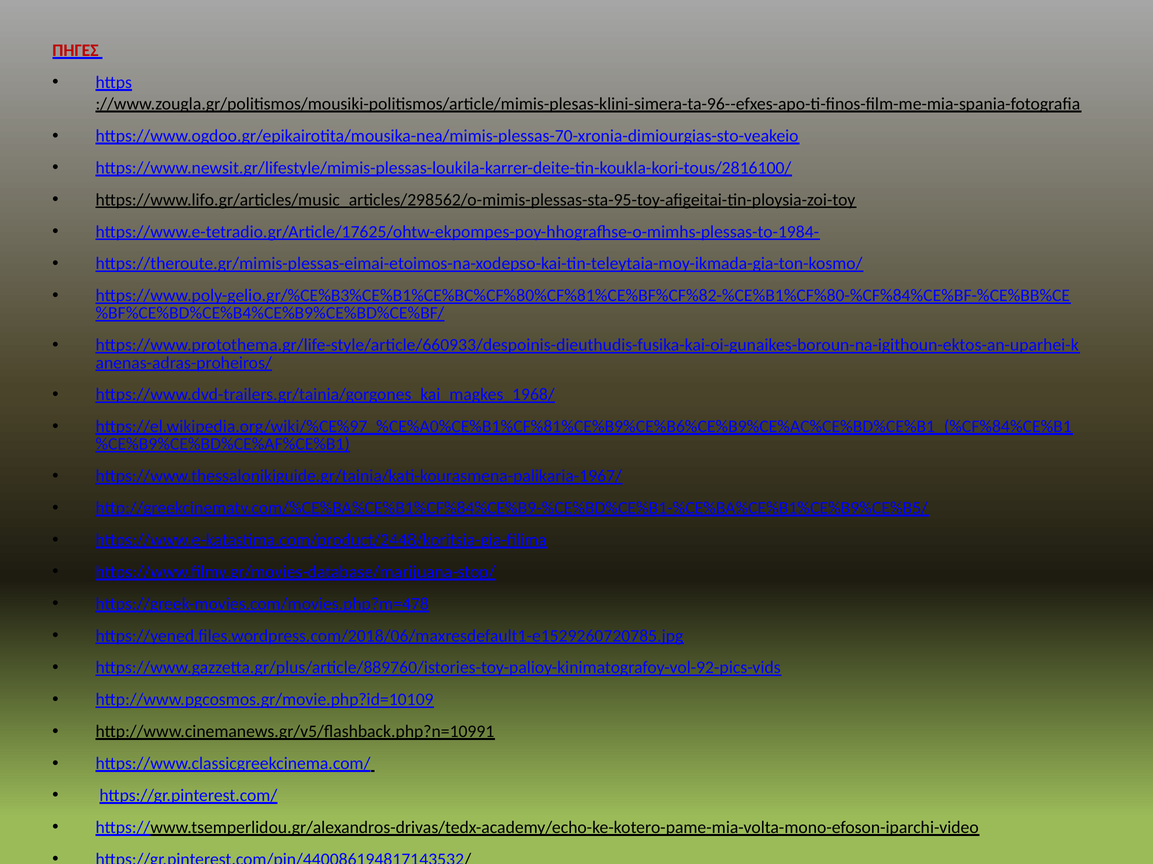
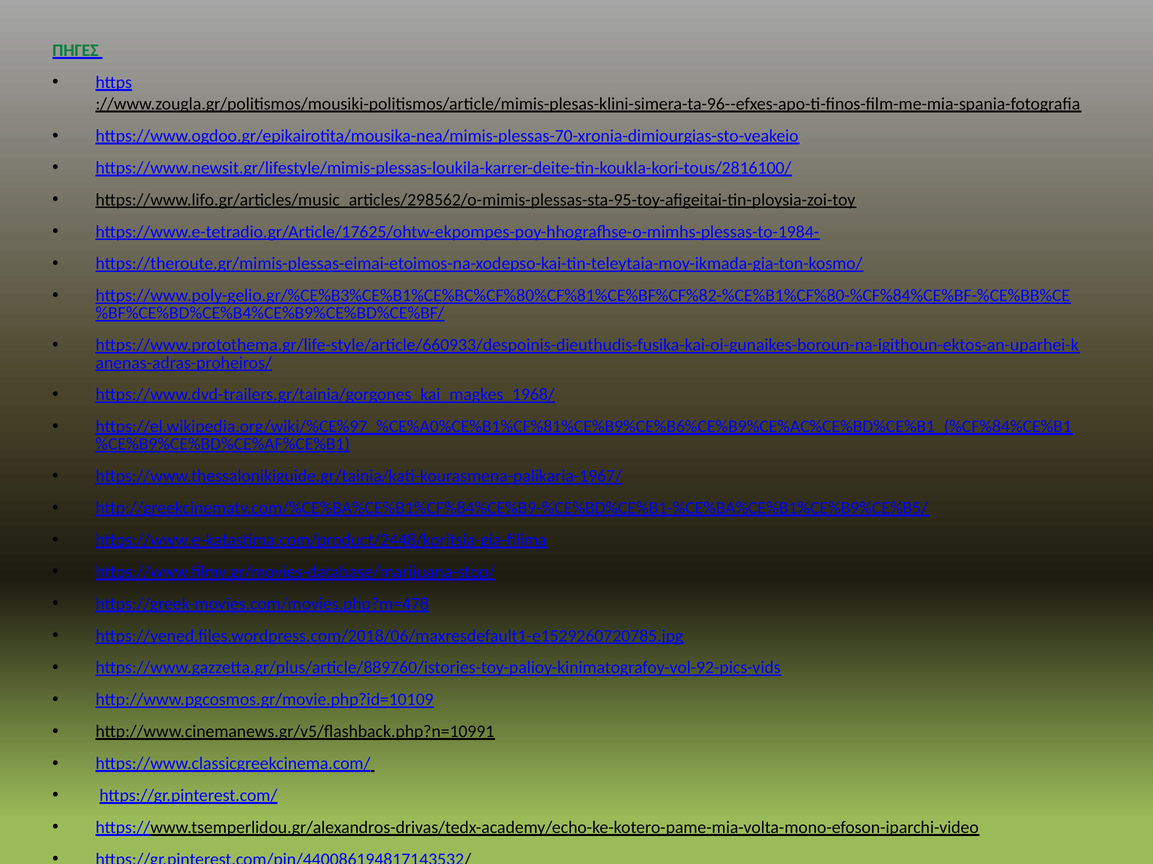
ΠΗΓΕΣ colour: red -> green
